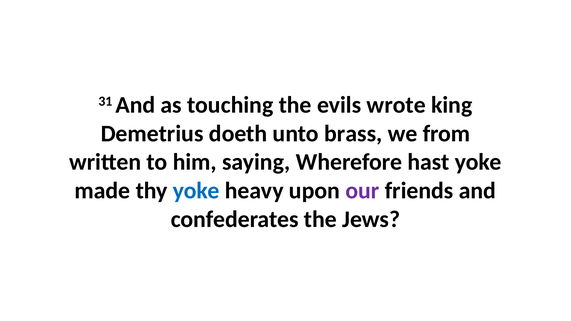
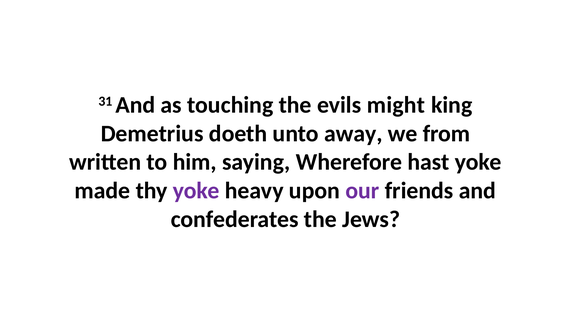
wrote: wrote -> might
brass: brass -> away
yoke at (196, 191) colour: blue -> purple
